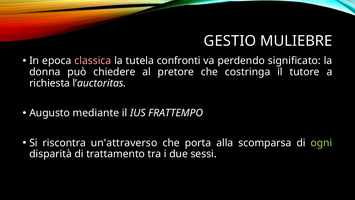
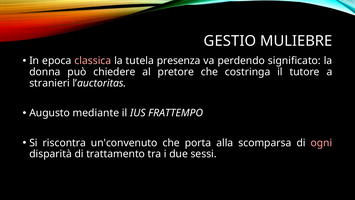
confronti: confronti -> presenza
richiesta: richiesta -> stranieri
un'attraverso: un'attraverso -> un'convenuto
ogni colour: light green -> pink
